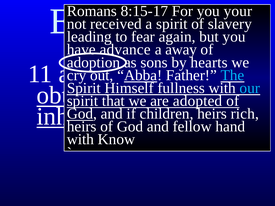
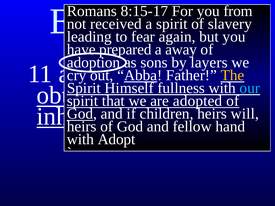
your: your -> from
advance: advance -> prepared
hearts: hearts -> layers
The colour: light blue -> yellow
rich: rich -> will
Know: Know -> Adopt
